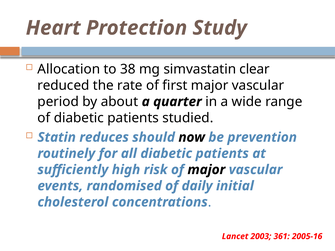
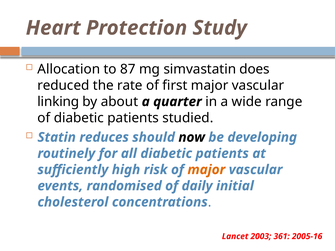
38: 38 -> 87
clear: clear -> does
period: period -> linking
prevention: prevention -> developing
major at (206, 170) colour: black -> orange
